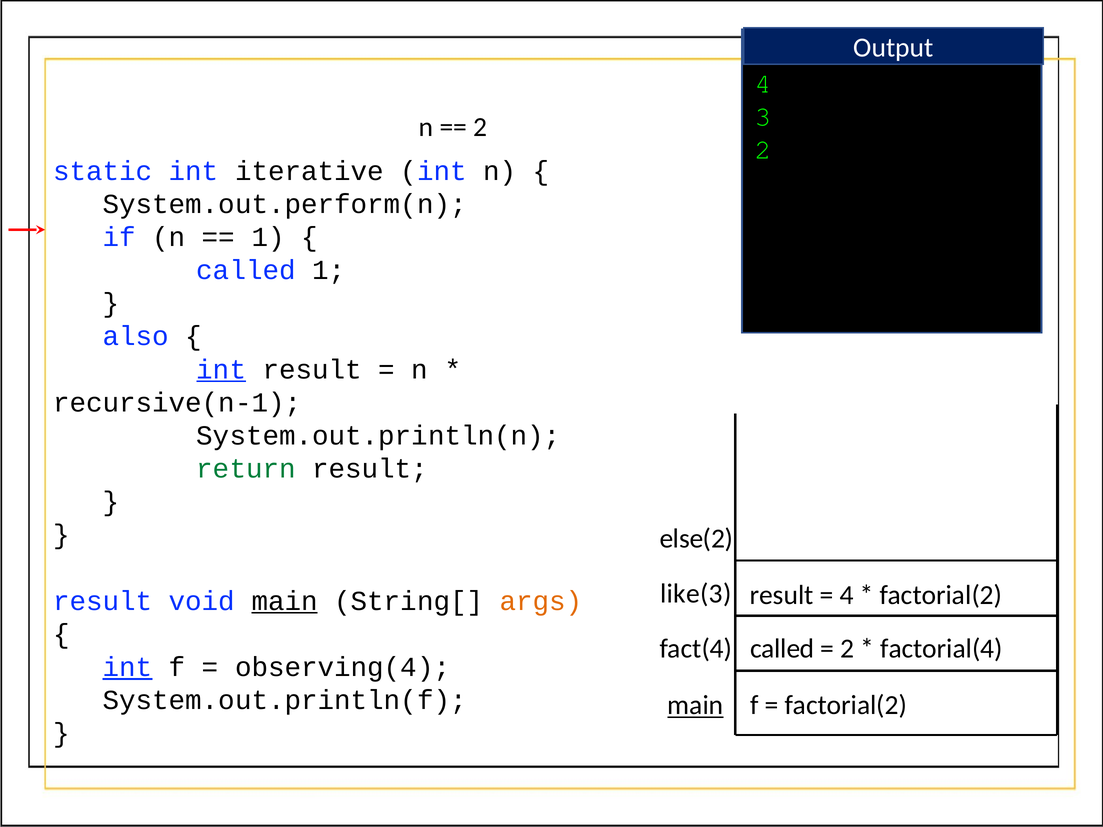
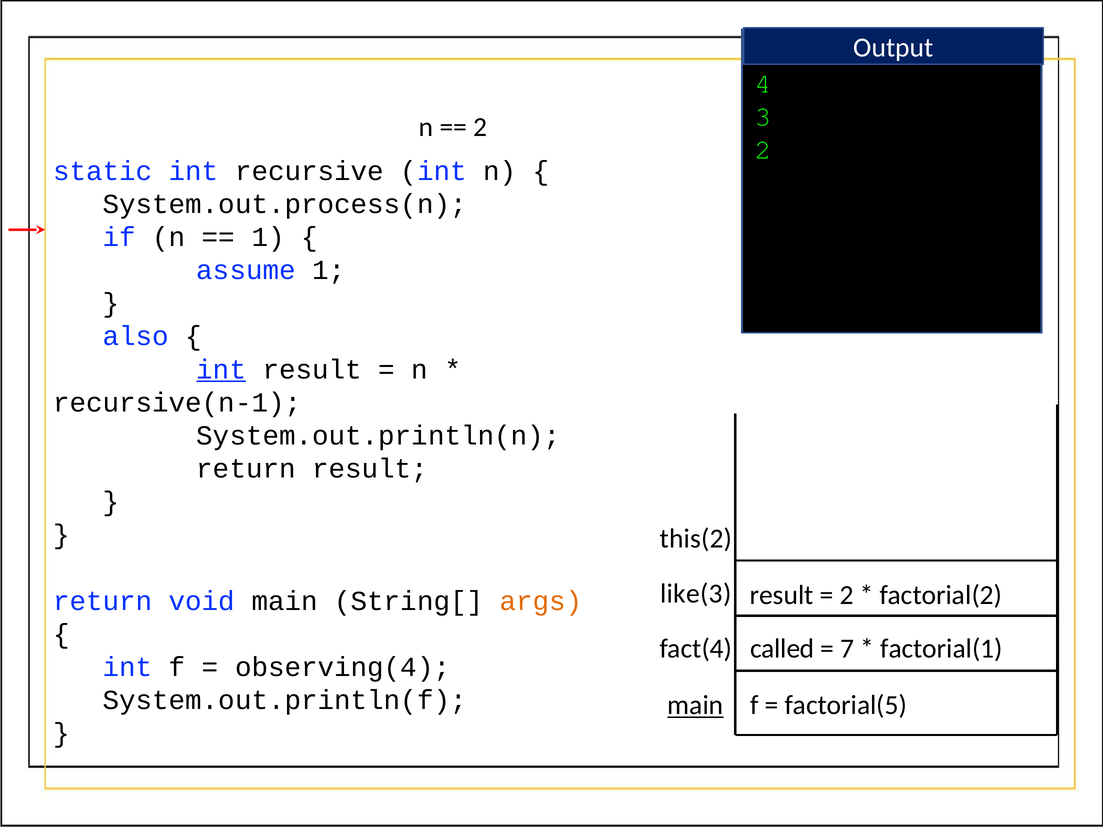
iterative: iterative -> recursive
System.out.perform(n: System.out.perform(n -> System.out.process(n
called at (246, 270): called -> assume
return at (246, 469) colour: green -> black
else(2: else(2 -> this(2
4 at (847, 595): 4 -> 2
result at (103, 601): result -> return
main at (285, 601) underline: present -> none
2 at (847, 649): 2 -> 7
factorial(4: factorial(4 -> factorial(1
int at (127, 667) underline: present -> none
factorial(2 at (846, 706): factorial(2 -> factorial(5
